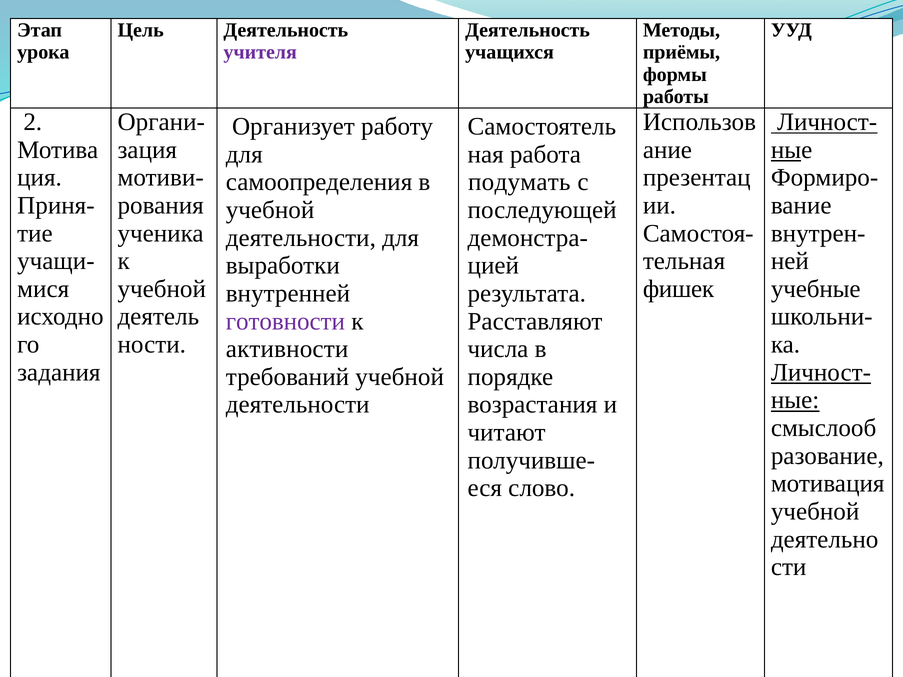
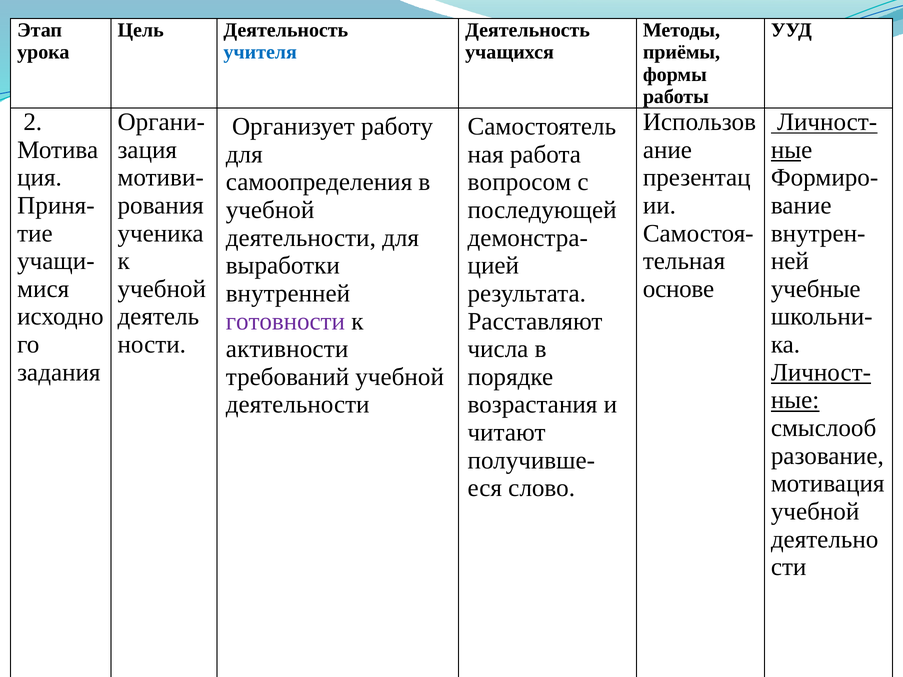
учителя colour: purple -> blue
подумать: подумать -> вопросом
фишек: фишек -> основе
